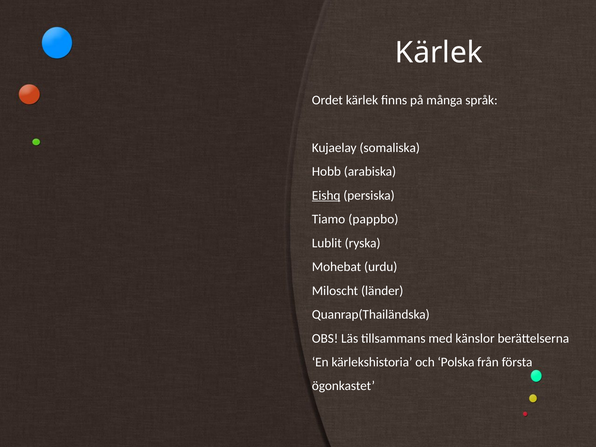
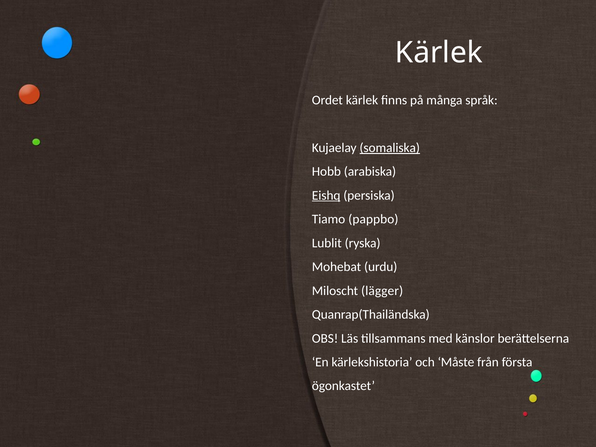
somaliska underline: none -> present
länder: länder -> lägger
Polska: Polska -> Måste
